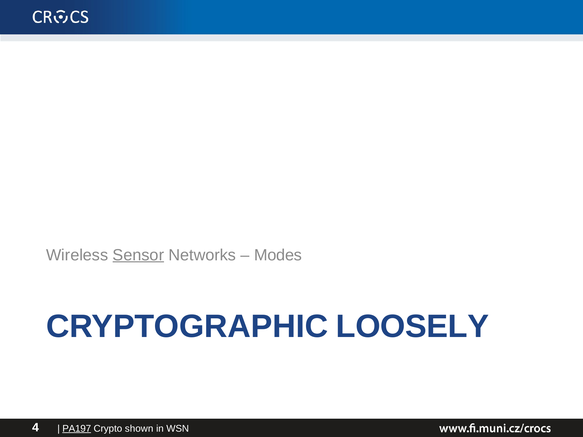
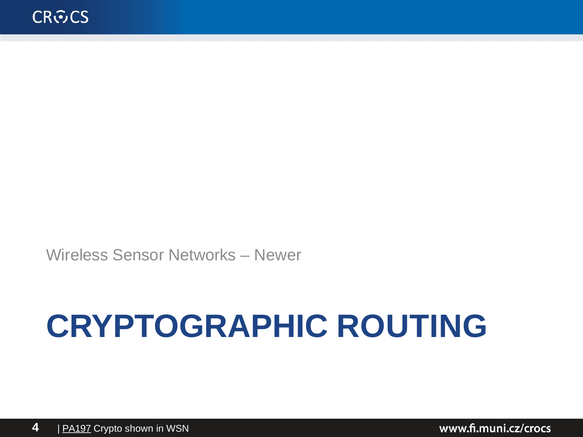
Sensor underline: present -> none
Modes: Modes -> Newer
LOOSELY: LOOSELY -> ROUTING
